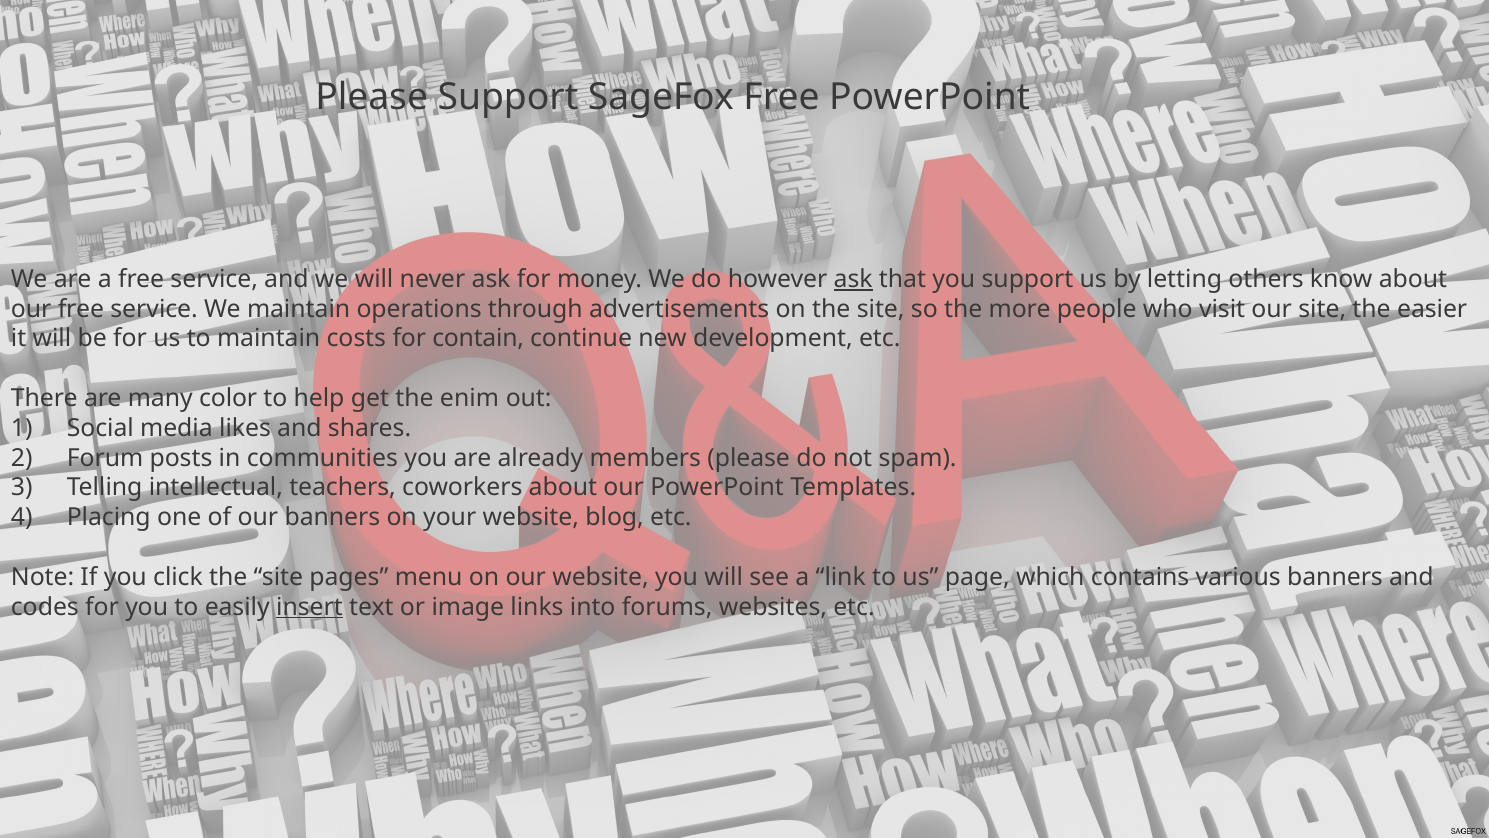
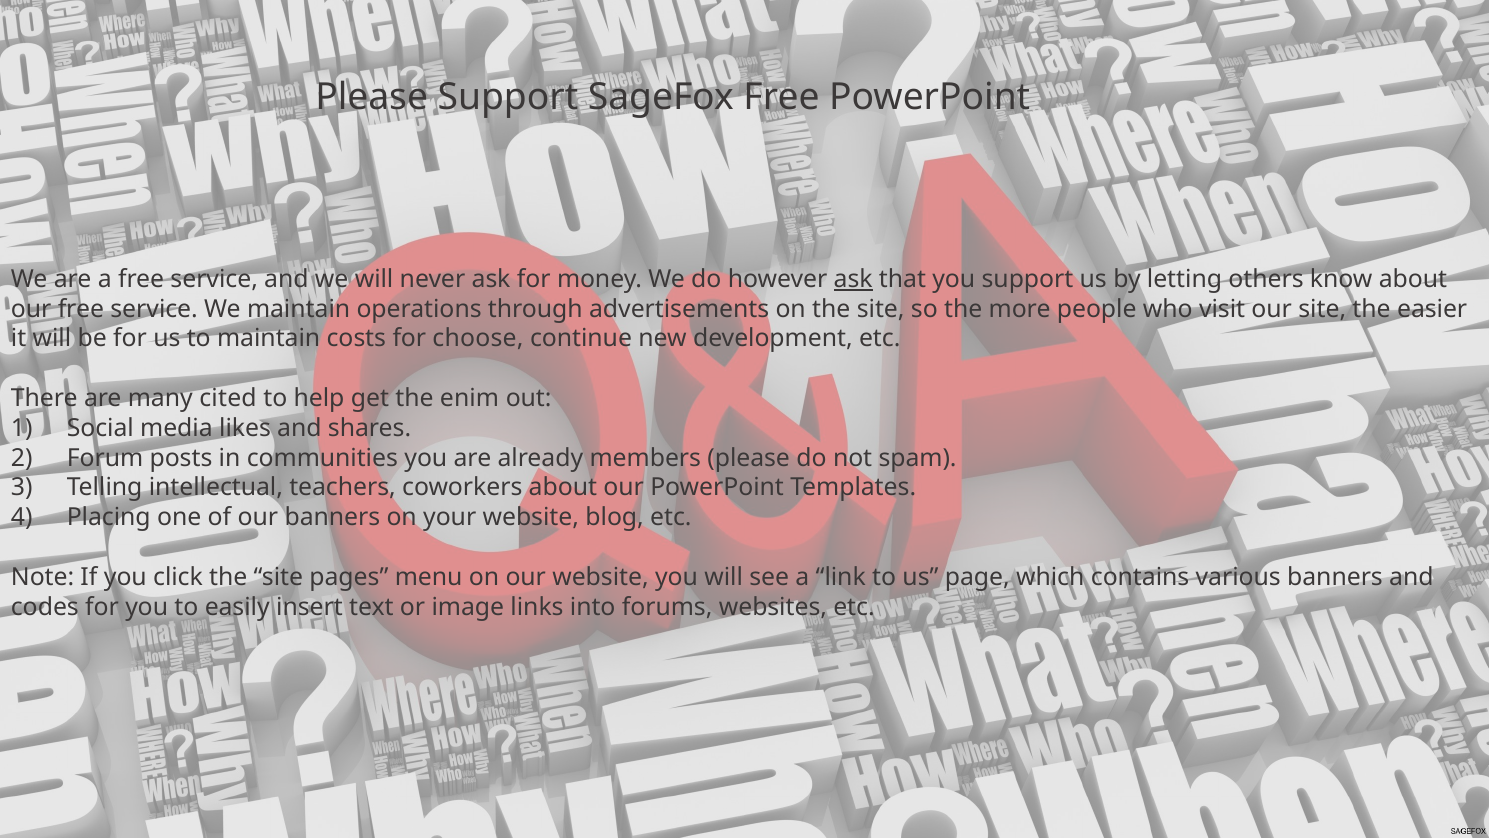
contain: contain -> choose
color: color -> cited
insert underline: present -> none
